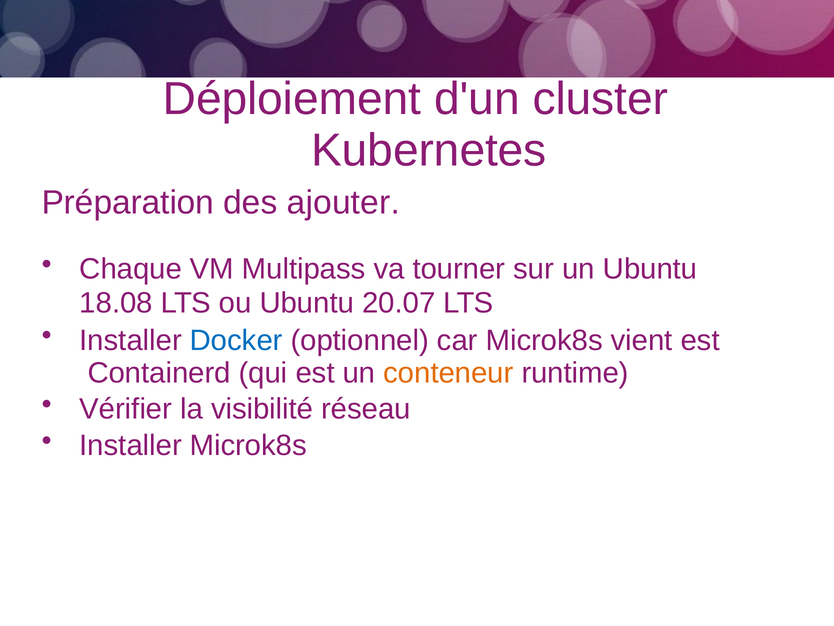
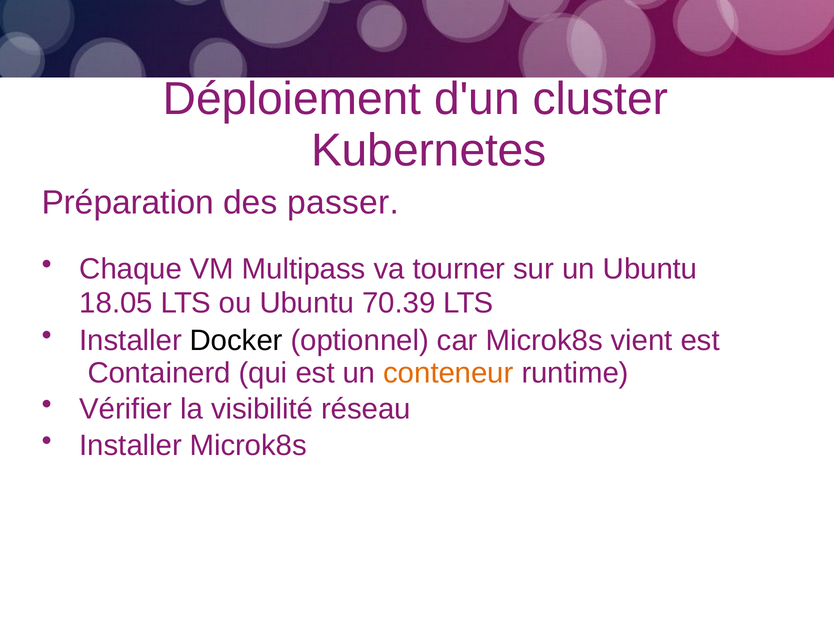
ajouter: ajouter -> passer
18.08: 18.08 -> 18.05
20.07: 20.07 -> 70.39
Docker colour: blue -> black
